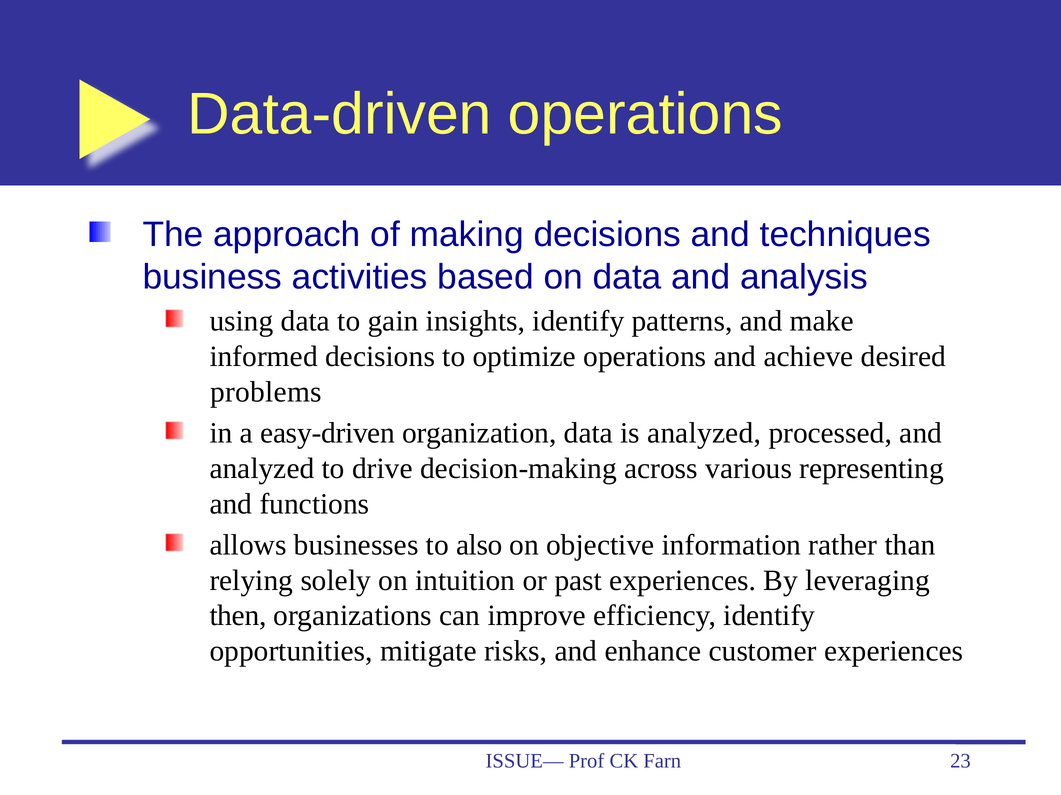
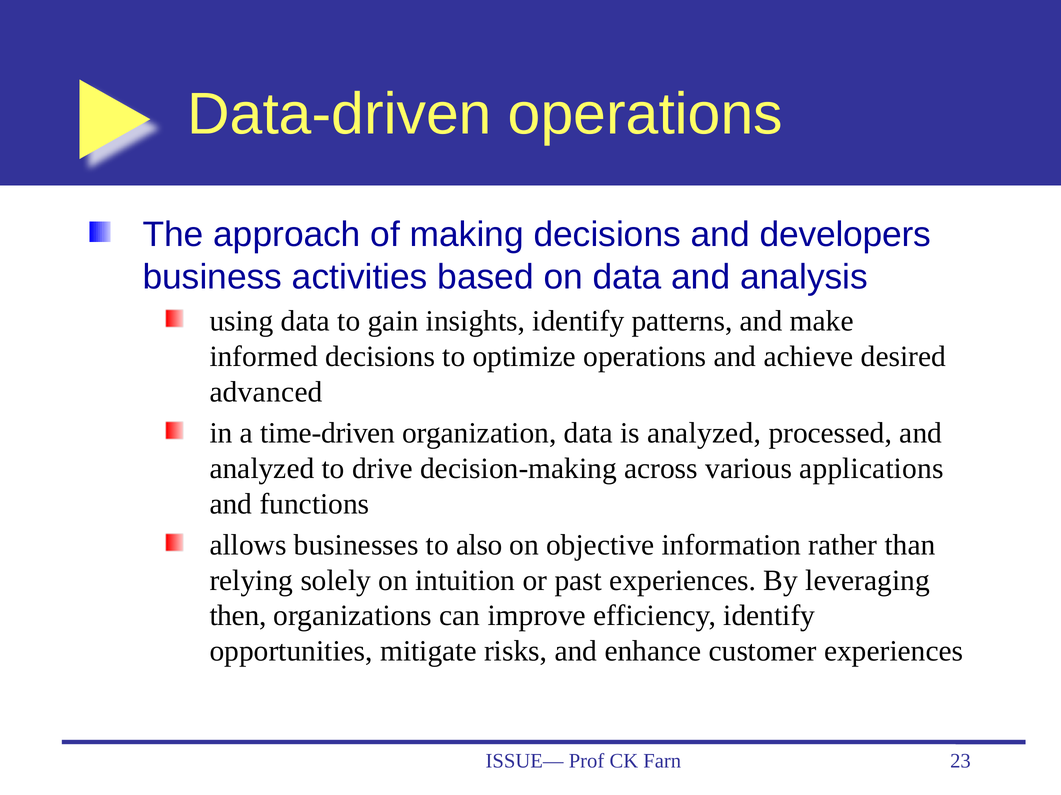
techniques: techniques -> developers
problems: problems -> advanced
easy-driven: easy-driven -> time-driven
representing: representing -> applications
